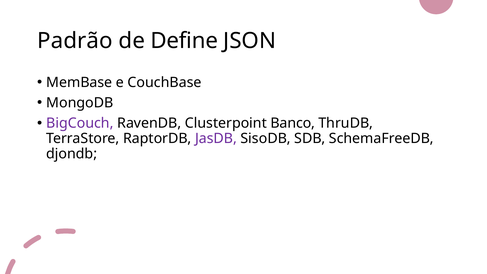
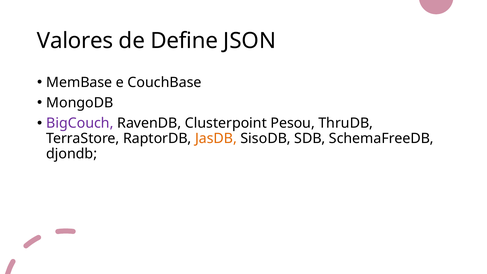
Padrão: Padrão -> Valores
Banco: Banco -> Pesou
JasDB colour: purple -> orange
